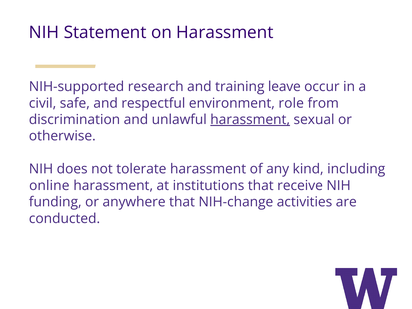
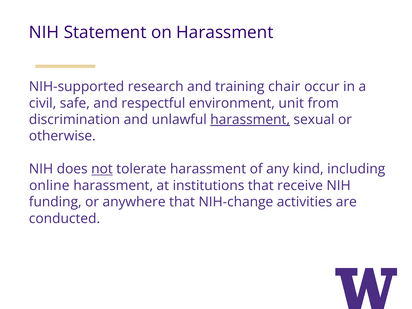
leave: leave -> chair
role: role -> unit
not underline: none -> present
